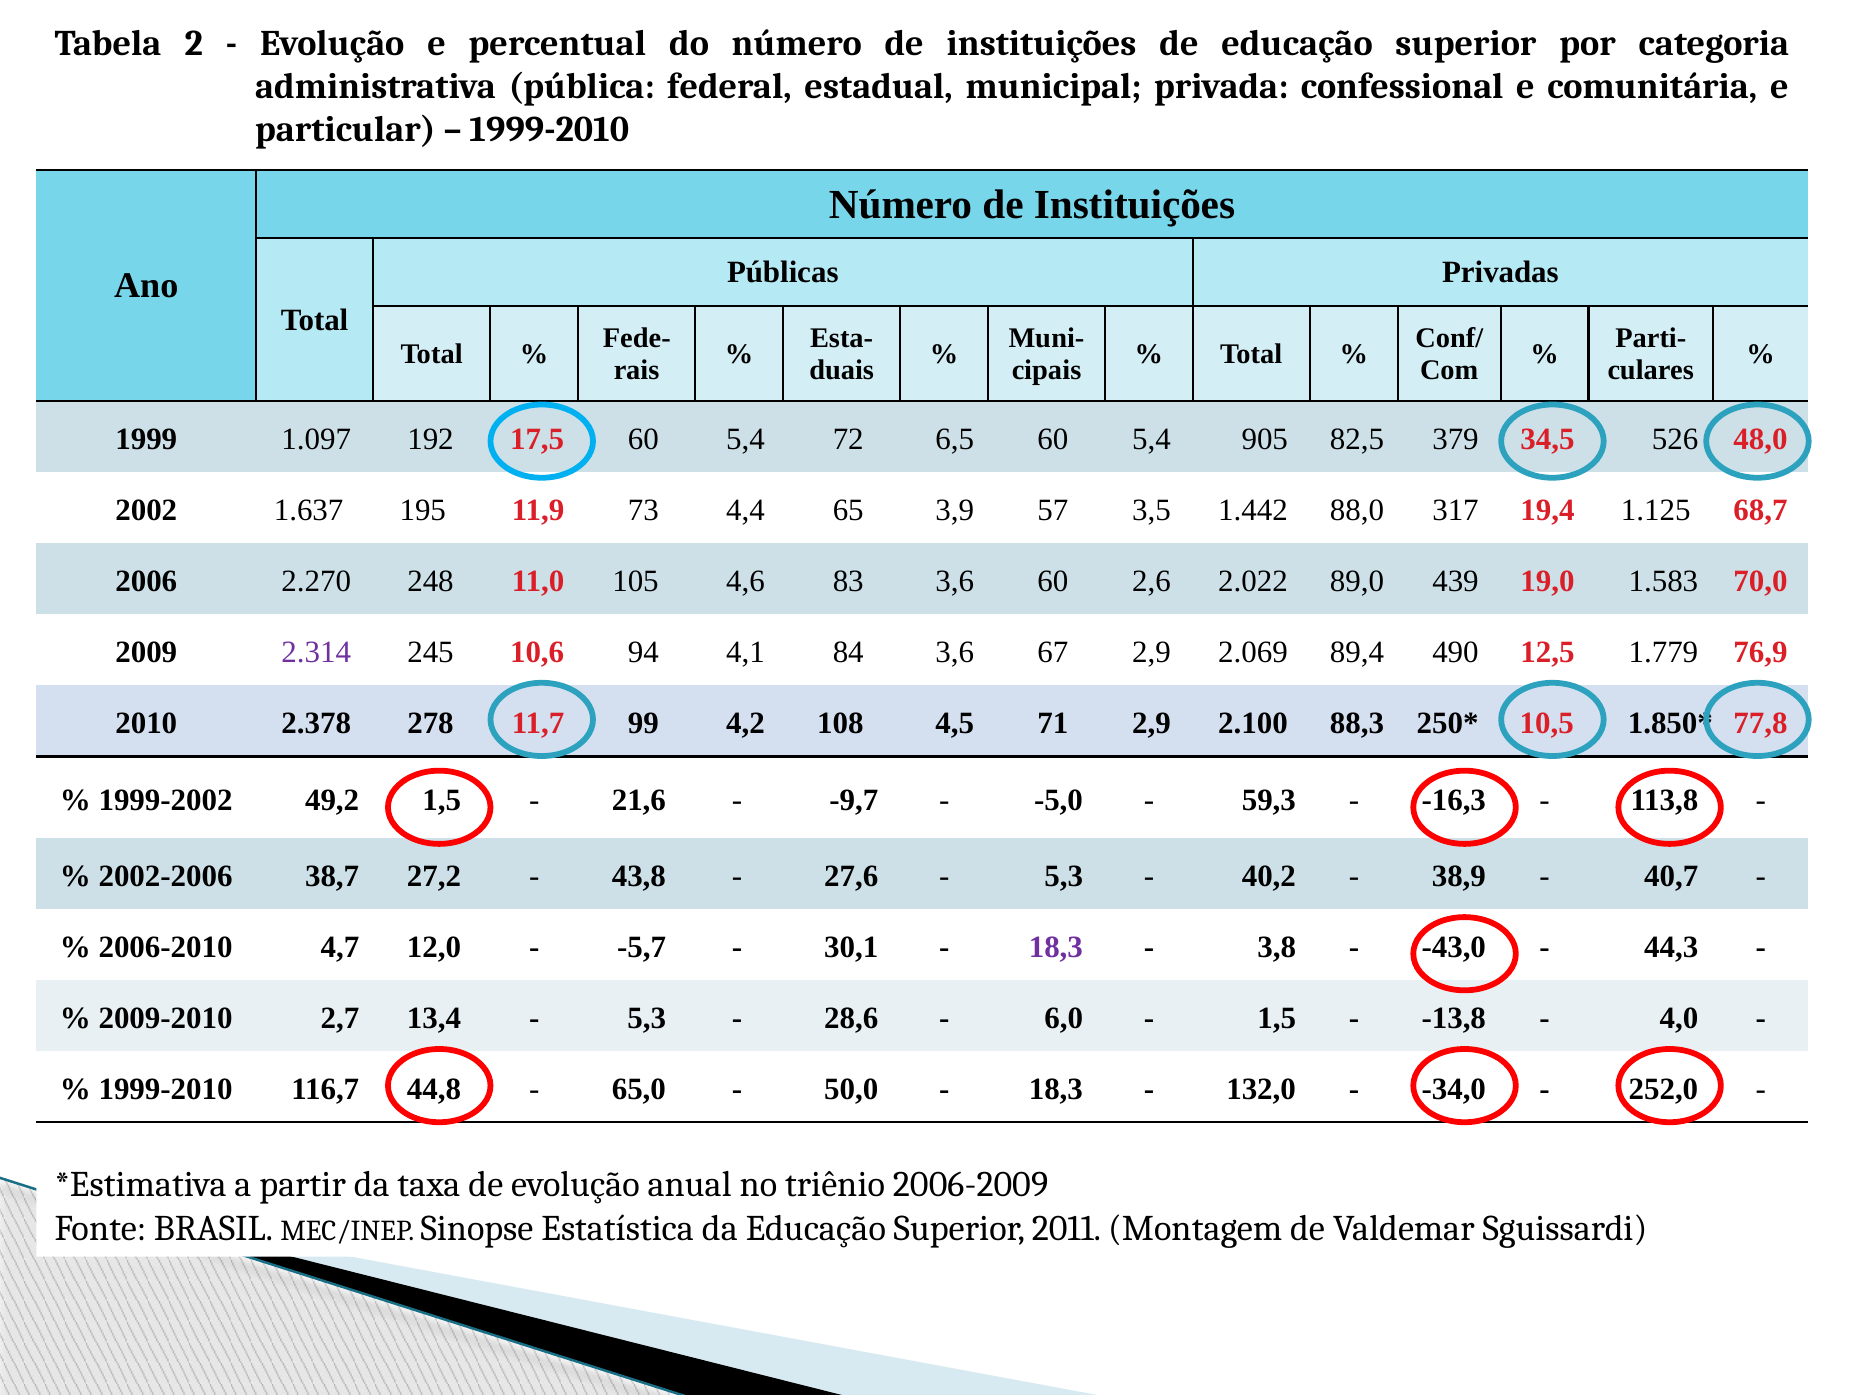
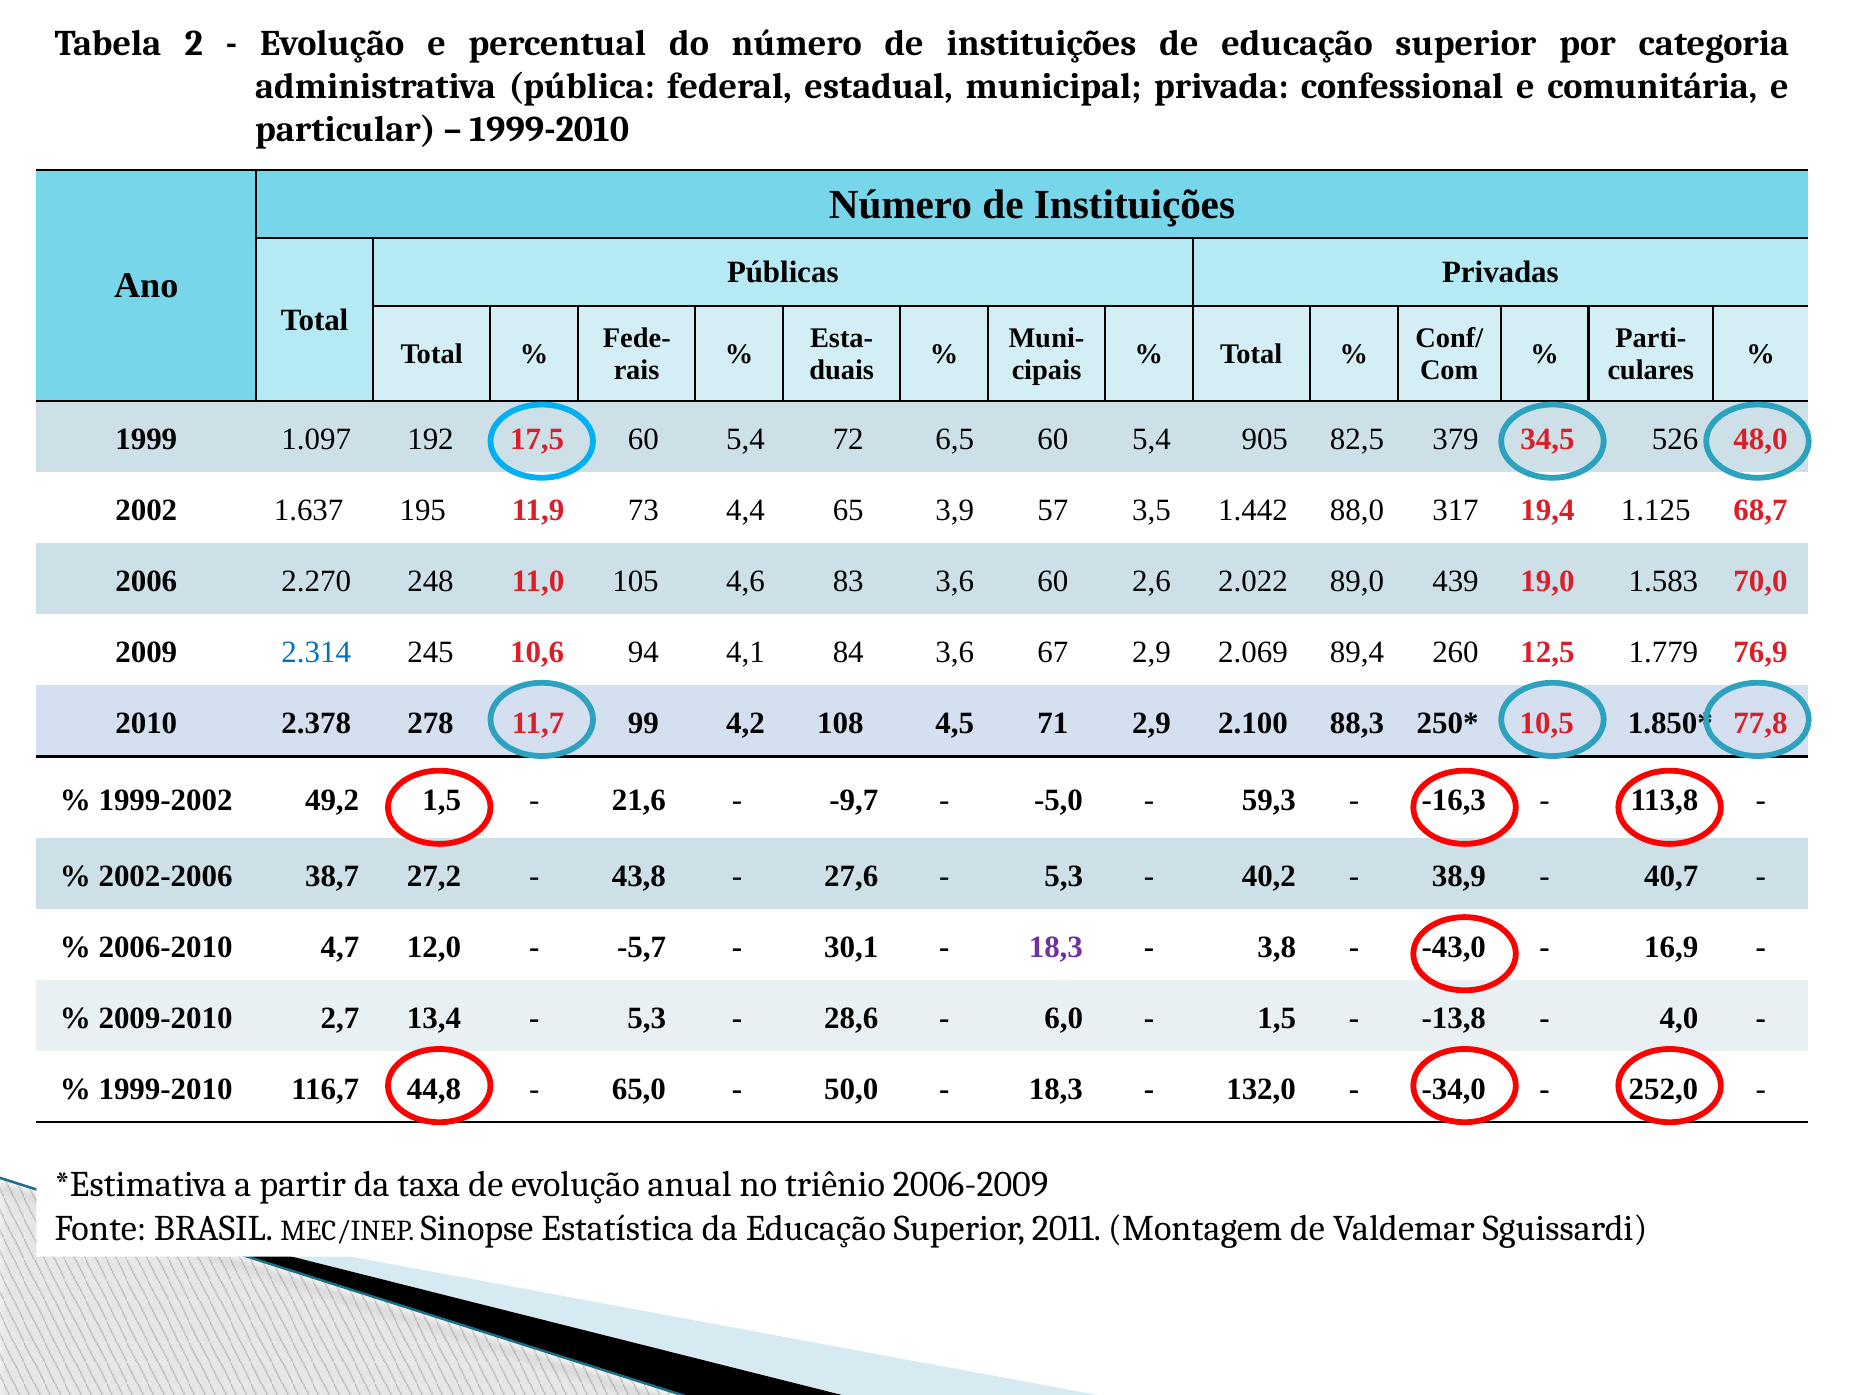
2.314 colour: purple -> blue
490: 490 -> 260
44,3: 44,3 -> 16,9
